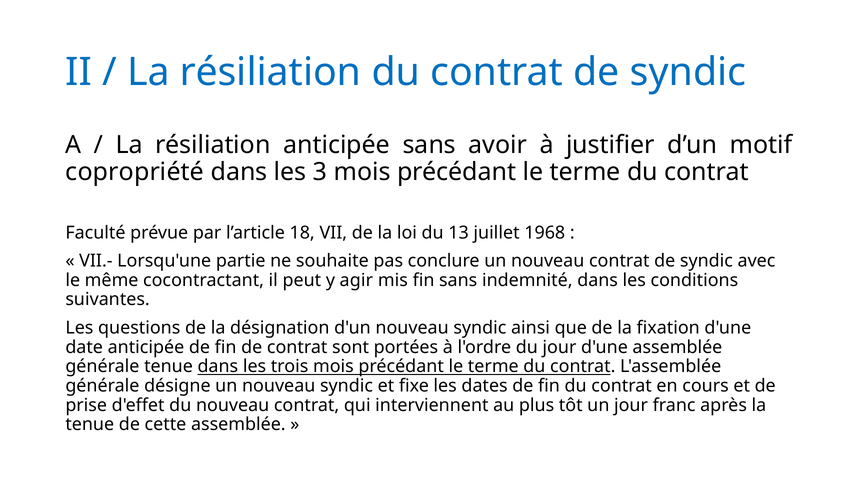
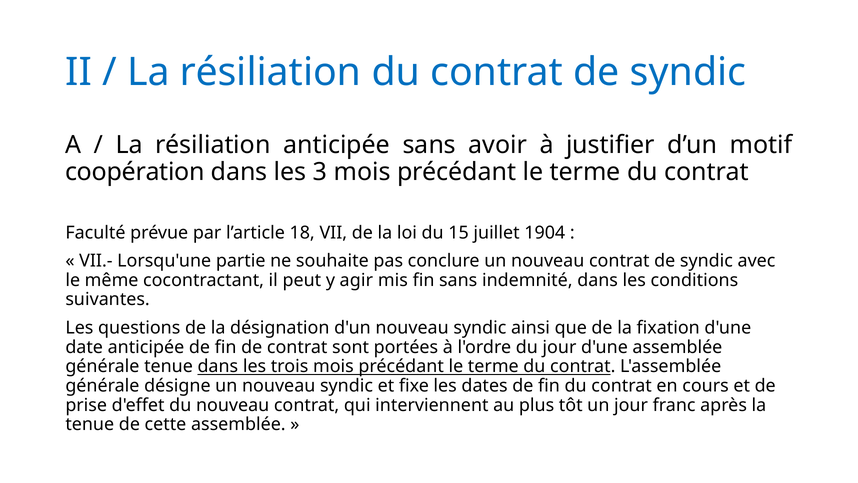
copropriété: copropriété -> coopération
13: 13 -> 15
1968: 1968 -> 1904
